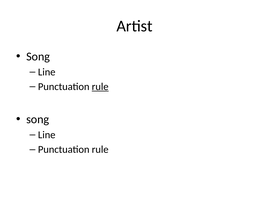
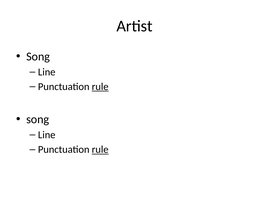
rule at (100, 149) underline: none -> present
